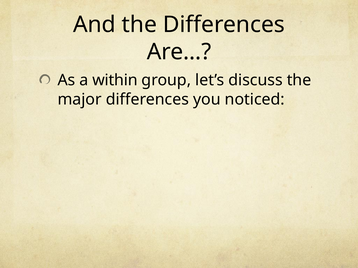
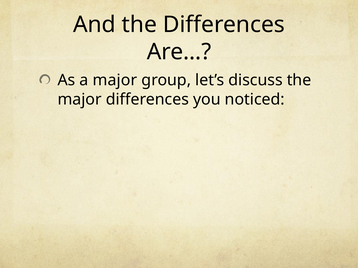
a within: within -> major
